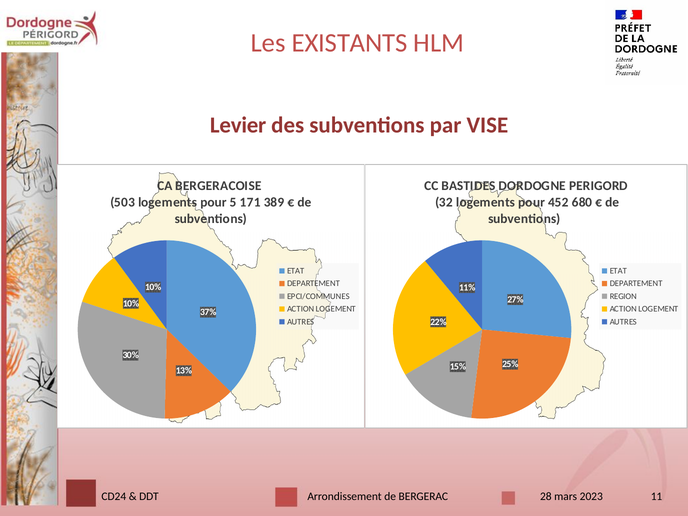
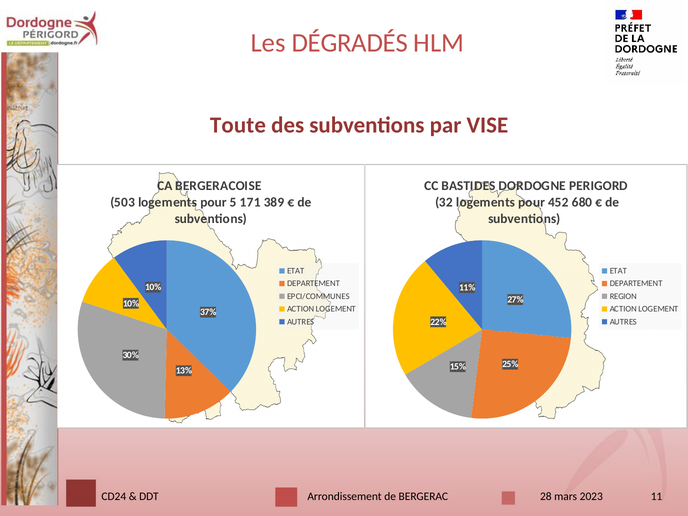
EXISTANTS: EXISTANTS -> DÉGRADÉS
Levier: Levier -> Toute
